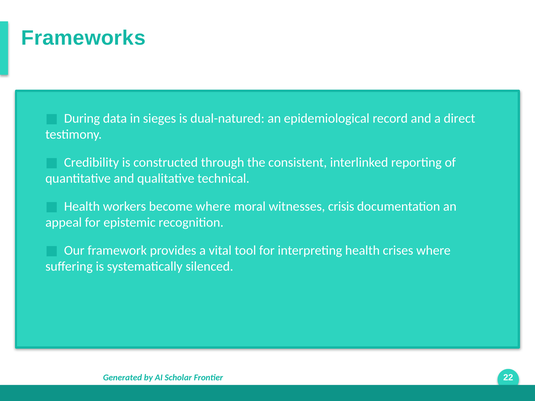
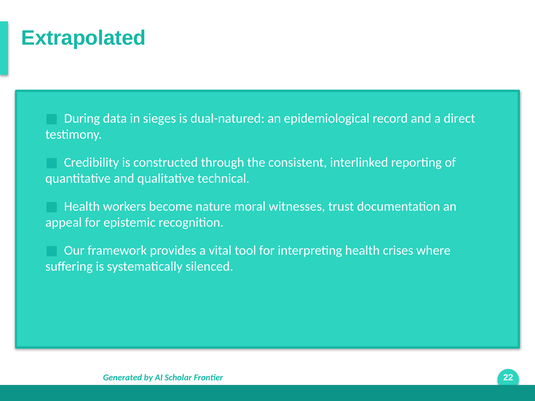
Frameworks: Frameworks -> Extrapolated
become where: where -> nature
crisis: crisis -> trust
